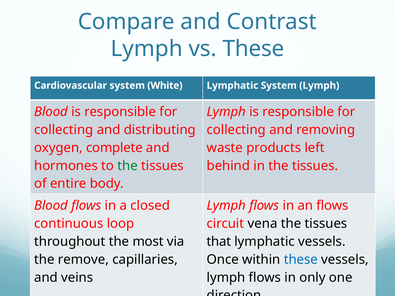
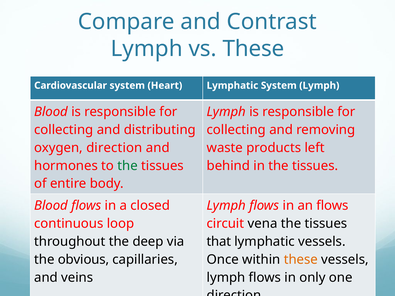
White: White -> Heart
oxygen complete: complete -> direction
most: most -> deep
remove: remove -> obvious
these at (301, 260) colour: blue -> orange
